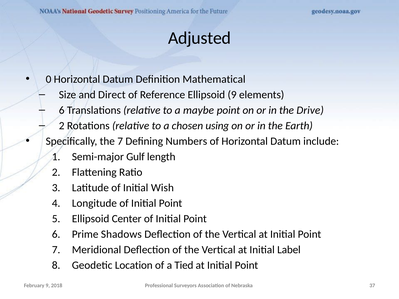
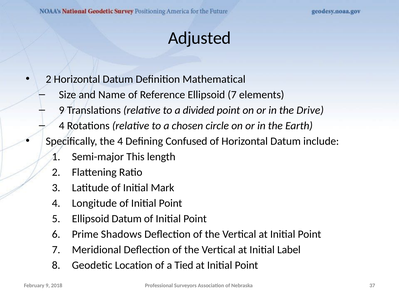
0 at (49, 79): 0 -> 2
Direct: Direct -> Name
Ellipsoid 9: 9 -> 7
6 at (62, 110): 6 -> 9
maybe: maybe -> divided
2 at (62, 126): 2 -> 4
using: using -> circle
the 7: 7 -> 4
Numbers: Numbers -> Confused
Gulf: Gulf -> This
Wish: Wish -> Mark
Ellipsoid Center: Center -> Datum
